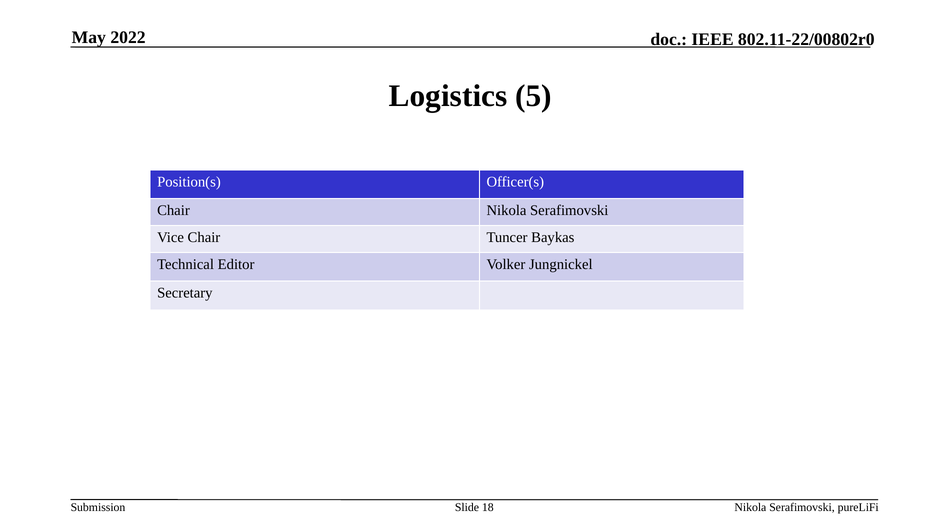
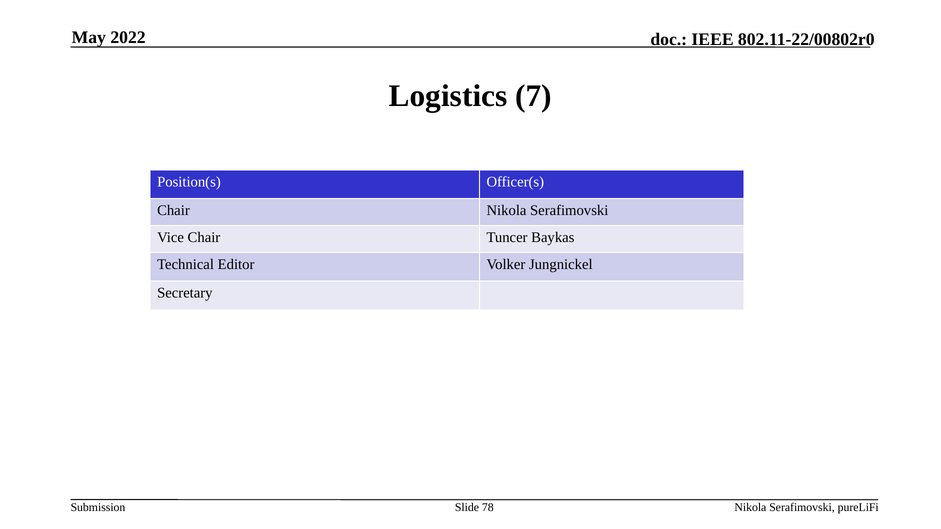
5: 5 -> 7
18: 18 -> 78
